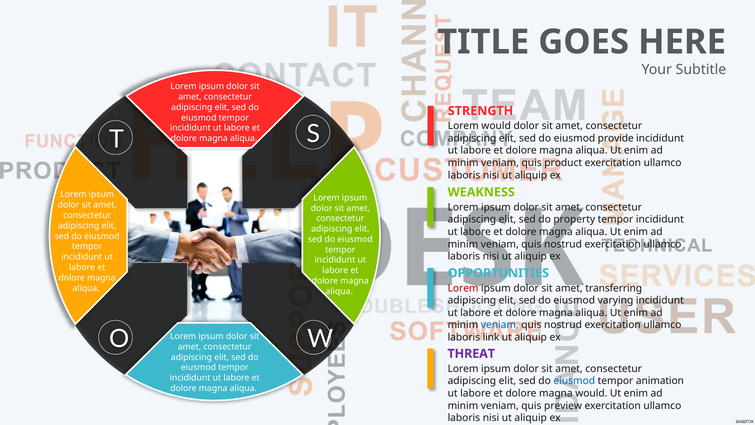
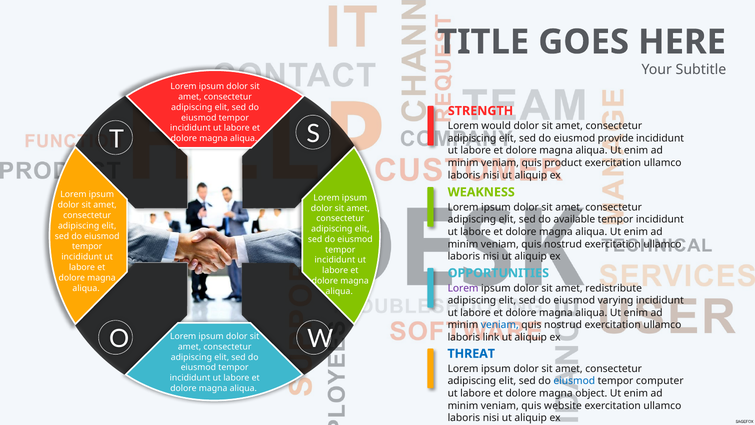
property: property -> available
Lorem at (463, 288) colour: red -> purple
transferring: transferring -> redistribute
THREAT colour: purple -> blue
animation: animation -> computer
magna would: would -> object
preview: preview -> website
